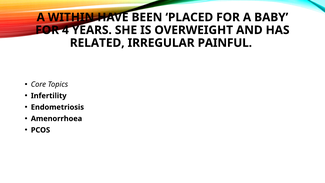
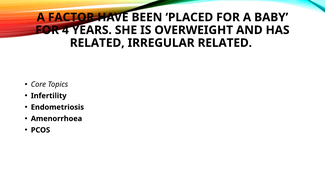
WITHIN: WITHIN -> FACTOR
IRREGULAR PAINFUL: PAINFUL -> RELATED
